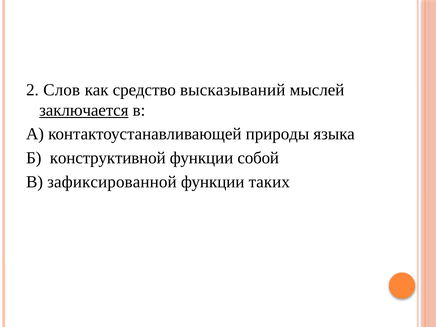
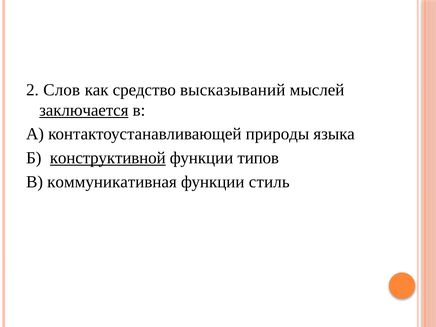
конструктивной underline: none -> present
собой: собой -> типов
зафиксированной: зафиксированной -> коммуникативная
таких: таких -> стиль
